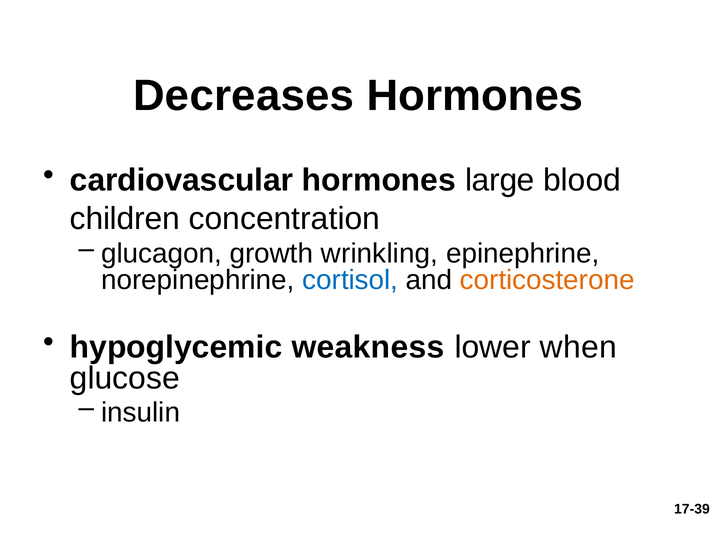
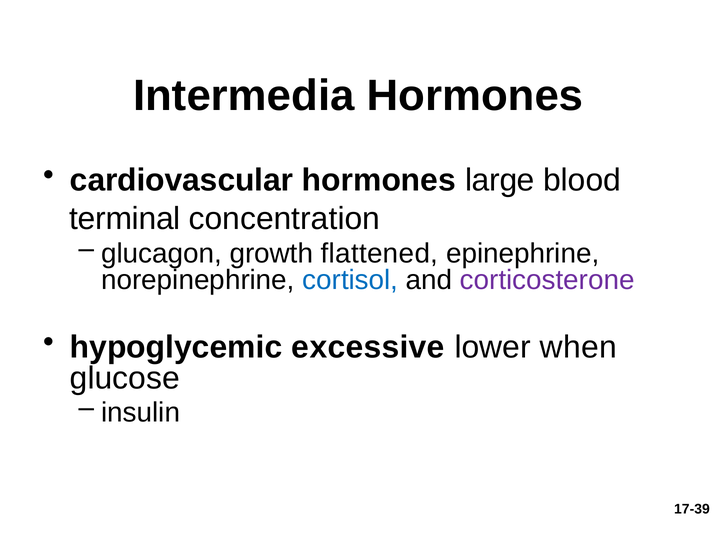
Decreases: Decreases -> Intermedia
children: children -> terminal
wrinkling: wrinkling -> flattened
corticosterone colour: orange -> purple
weakness: weakness -> excessive
